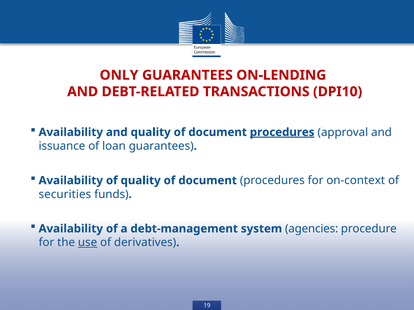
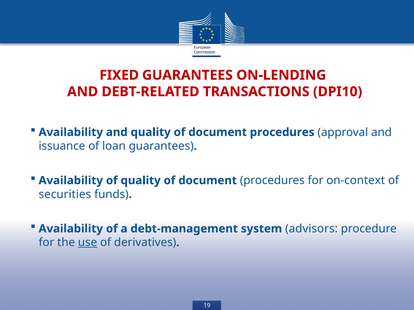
ONLY: ONLY -> FIXED
procedures at (282, 132) underline: present -> none
agencies: agencies -> advisors
